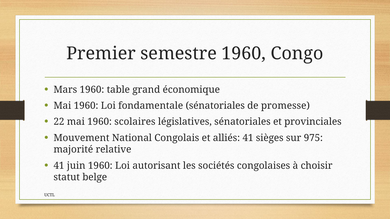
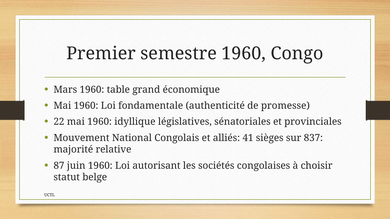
fondamentale sénatoriales: sénatoriales -> authenticité
scolaires: scolaires -> idyllique
975: 975 -> 837
41 at (59, 166): 41 -> 87
